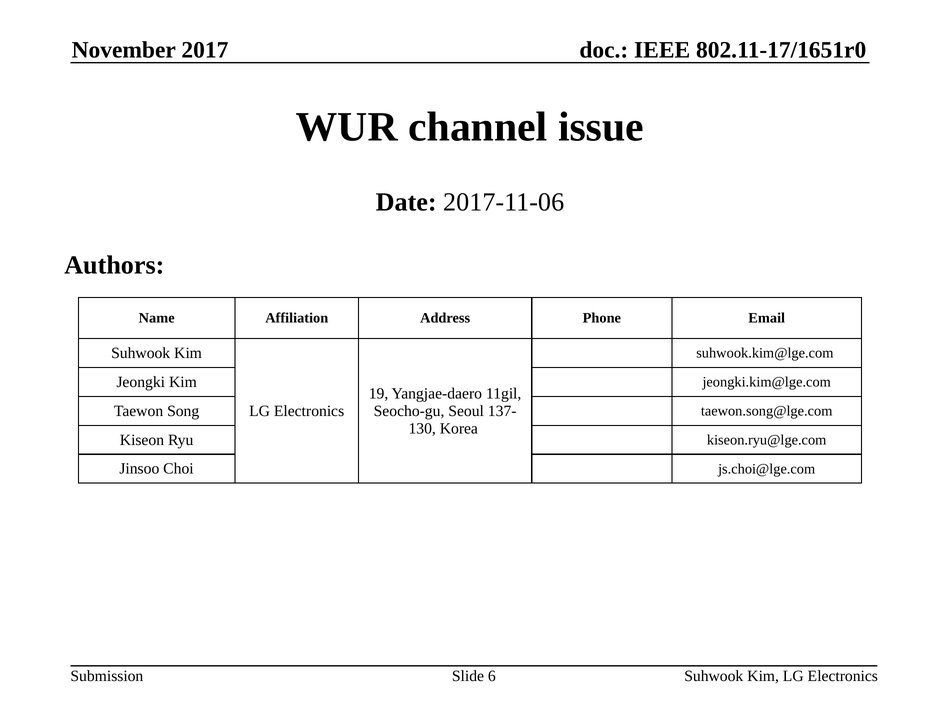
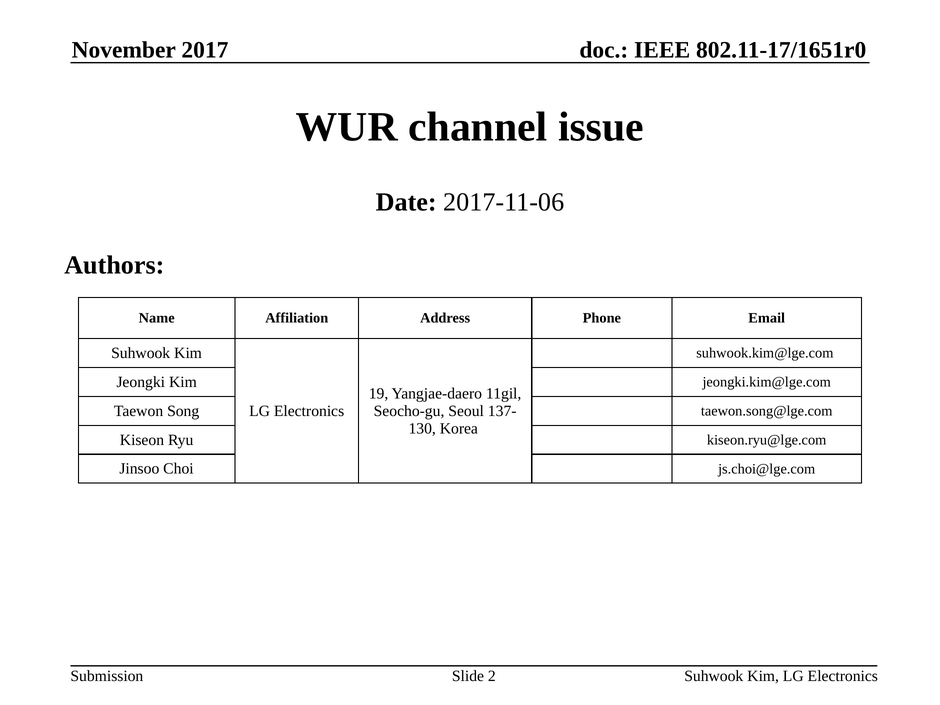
6: 6 -> 2
